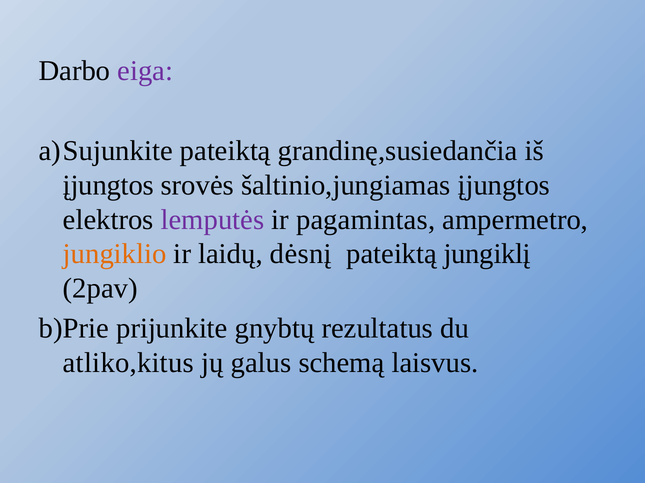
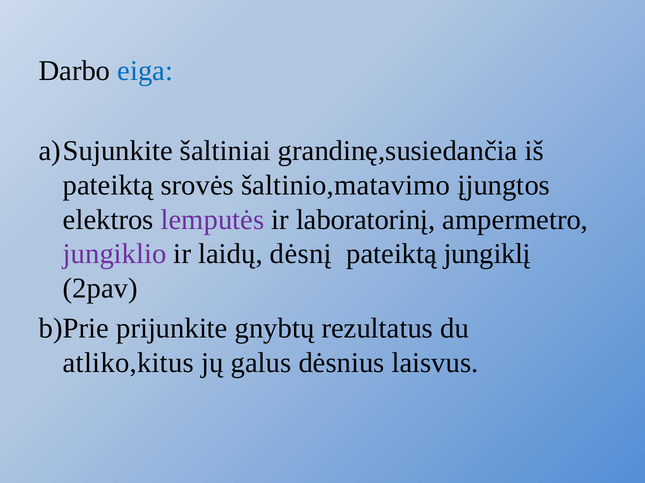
eiga colour: purple -> blue
pateiktą at (225, 151): pateiktą -> šaltiniai
įjungtos at (108, 186): įjungtos -> pateiktą
šaltinio,jungiamas: šaltinio,jungiamas -> šaltinio,matavimo
pagamintas: pagamintas -> laboratorinį
jungiklio colour: orange -> purple
schemą: schemą -> dėsnius
